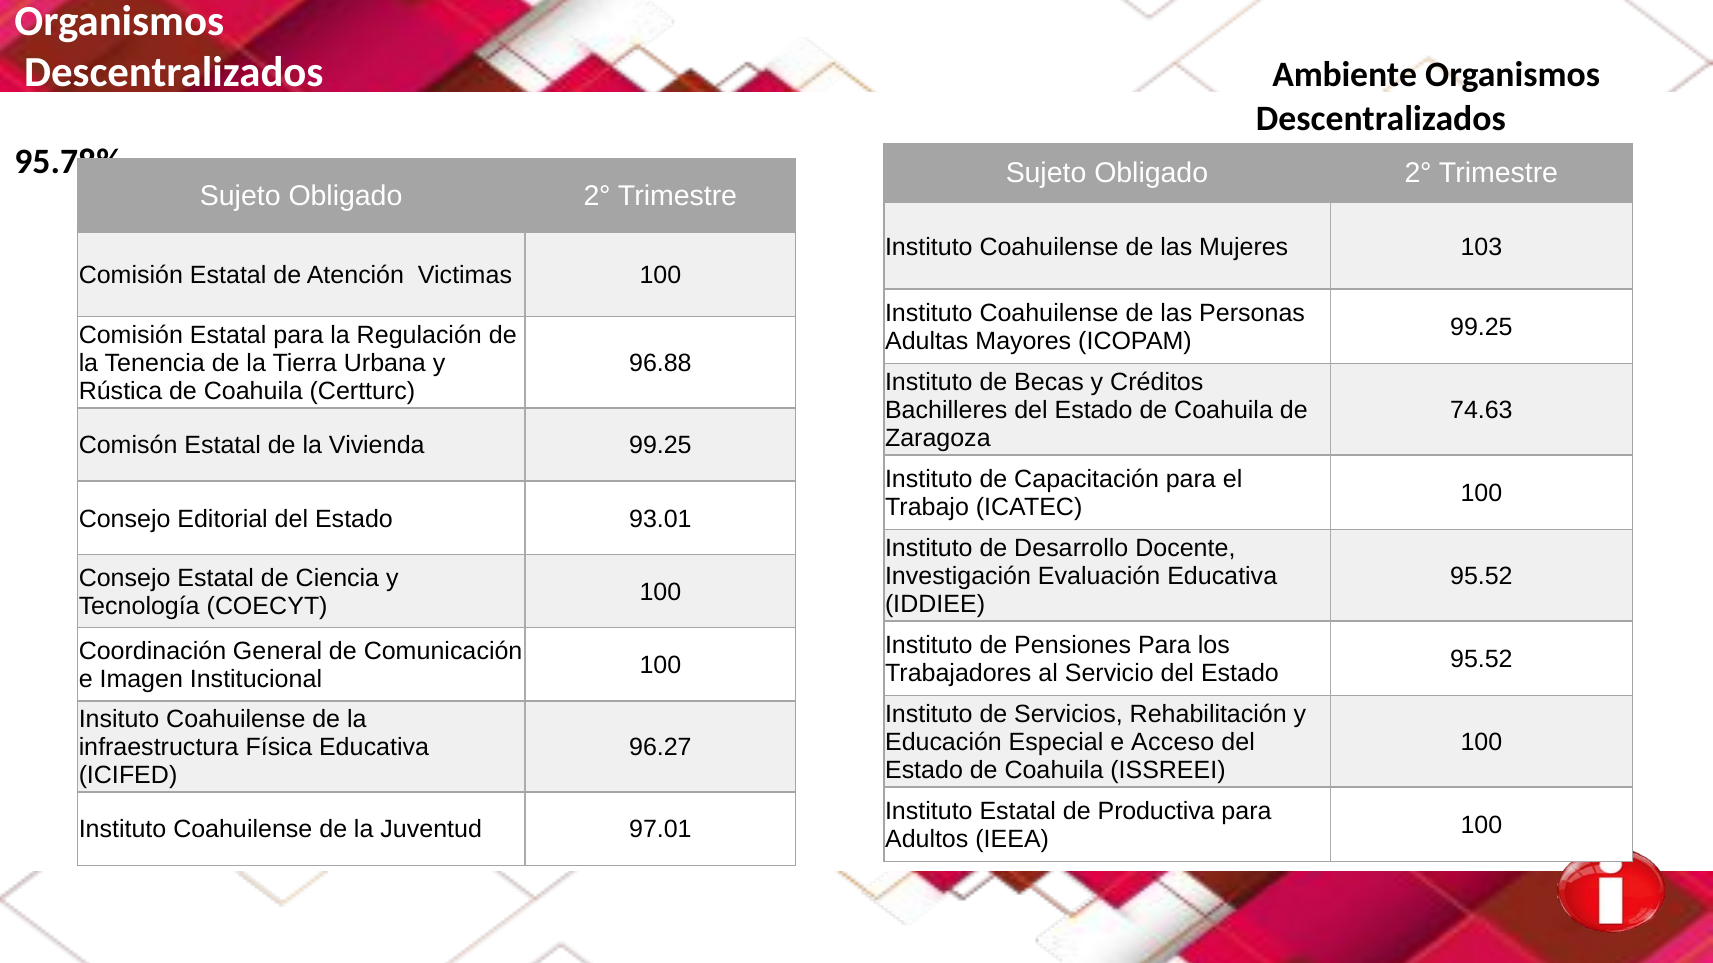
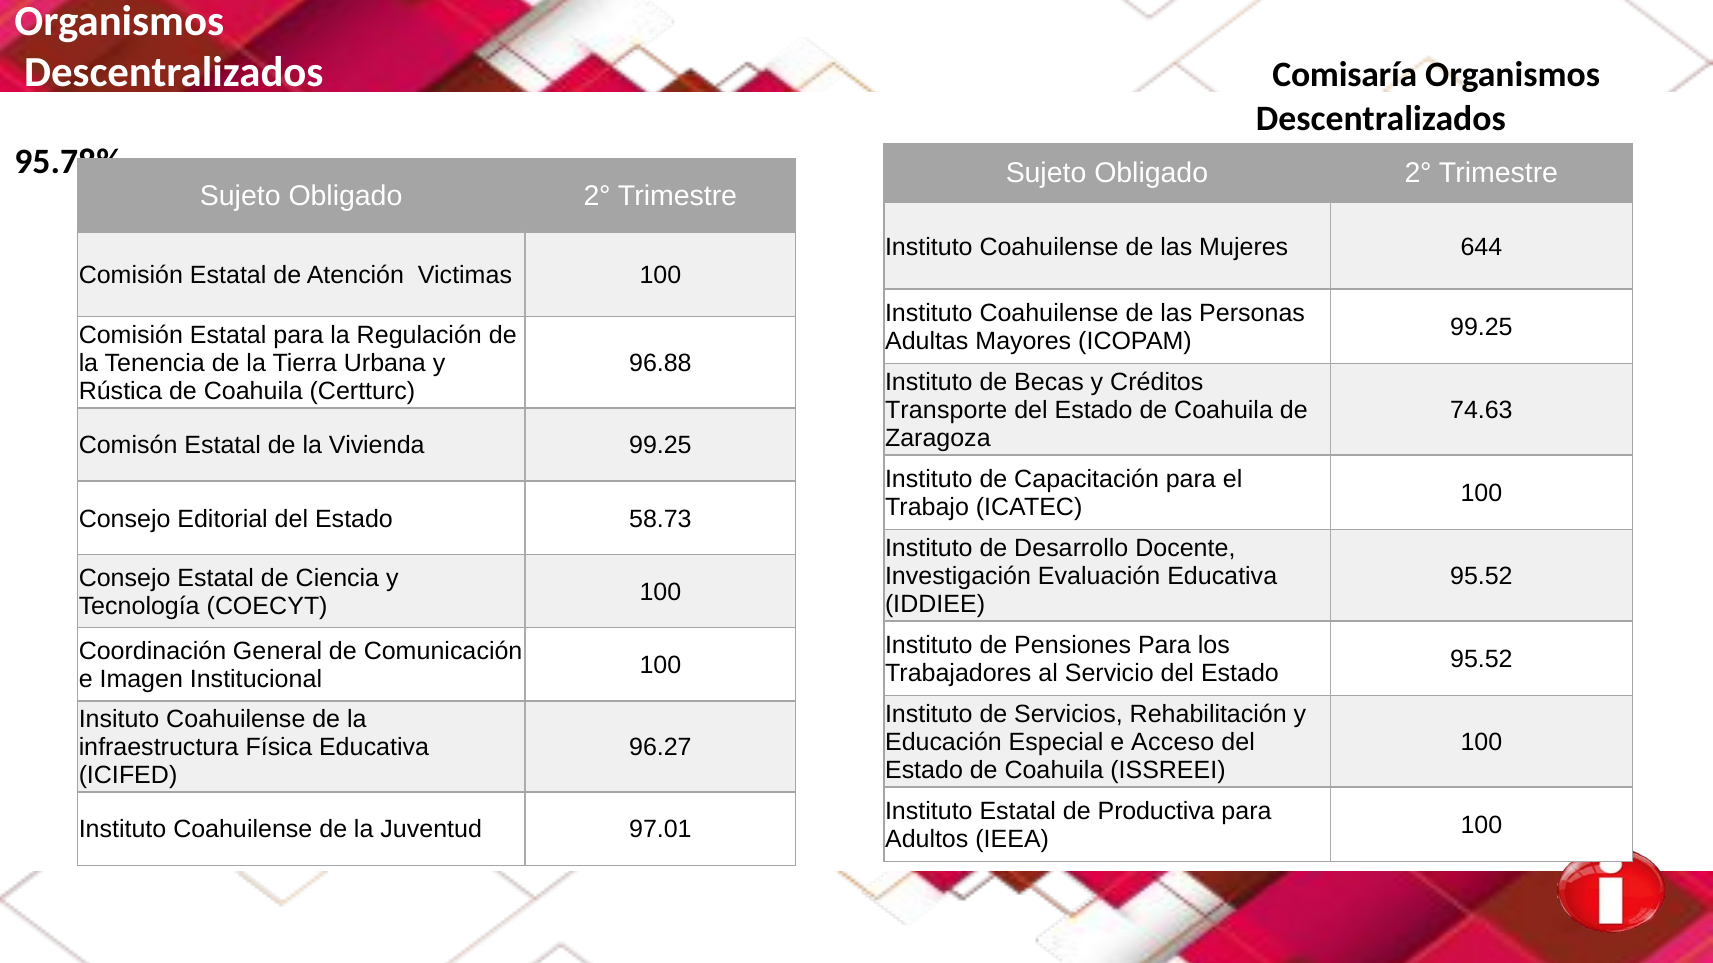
Ambiente: Ambiente -> Comisaría
103: 103 -> 644
Bachilleres: Bachilleres -> Transporte
93.01: 93.01 -> 58.73
